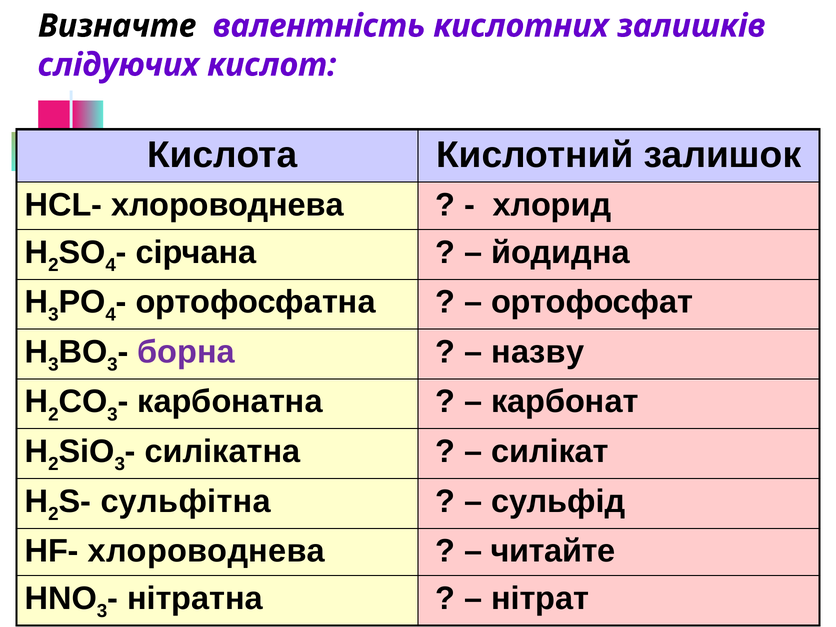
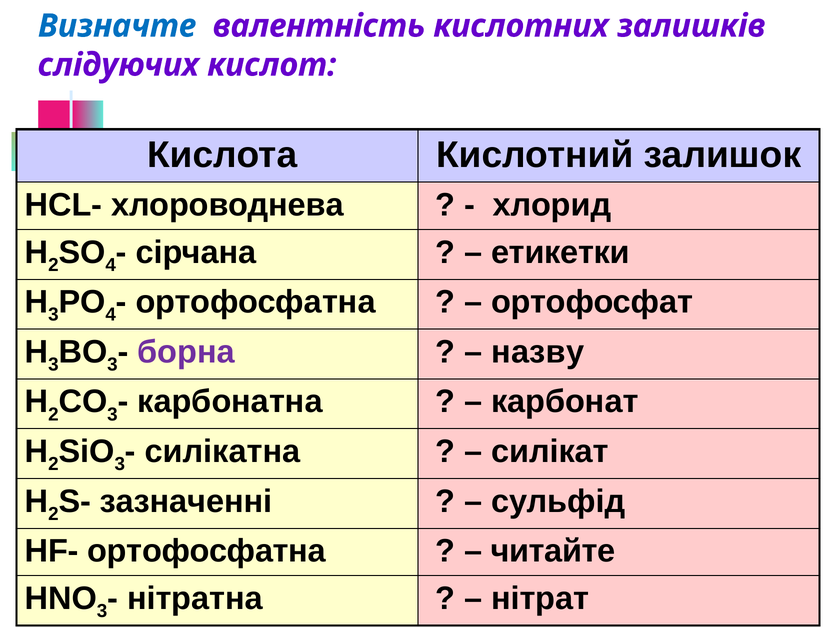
Визначте colour: black -> blue
йодидна: йодидна -> етикетки
сульфітна: сульфітна -> зазначенні
HF- хлороводнева: хлороводнева -> ортофосфатна
